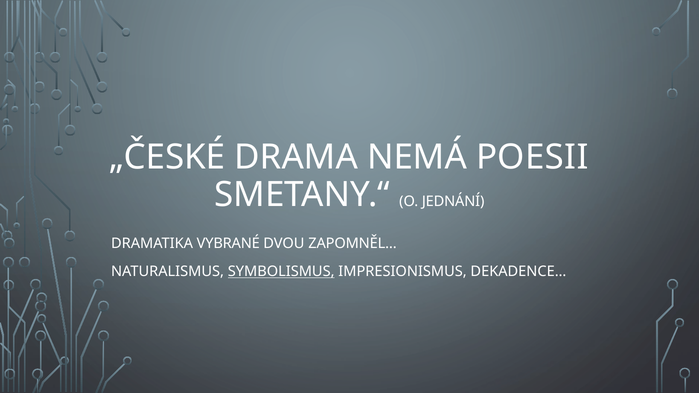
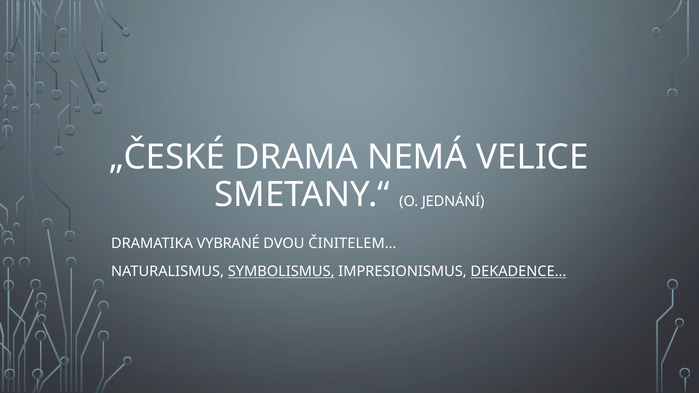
POESII: POESII -> VELICE
ZAPOMNĚL…: ZAPOMNĚL… -> ČINITELEM…
DEKADENCE… underline: none -> present
